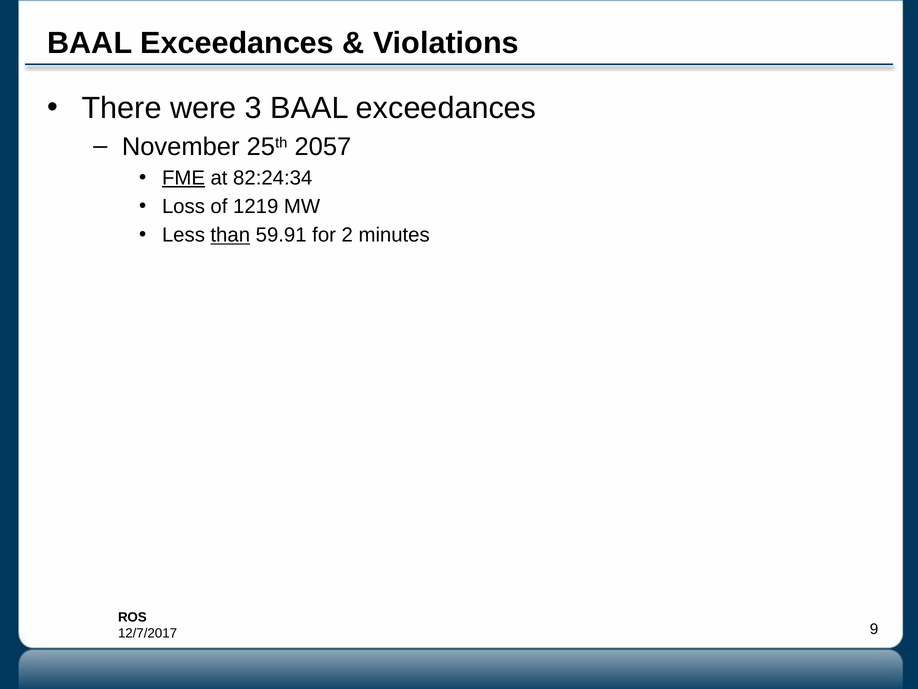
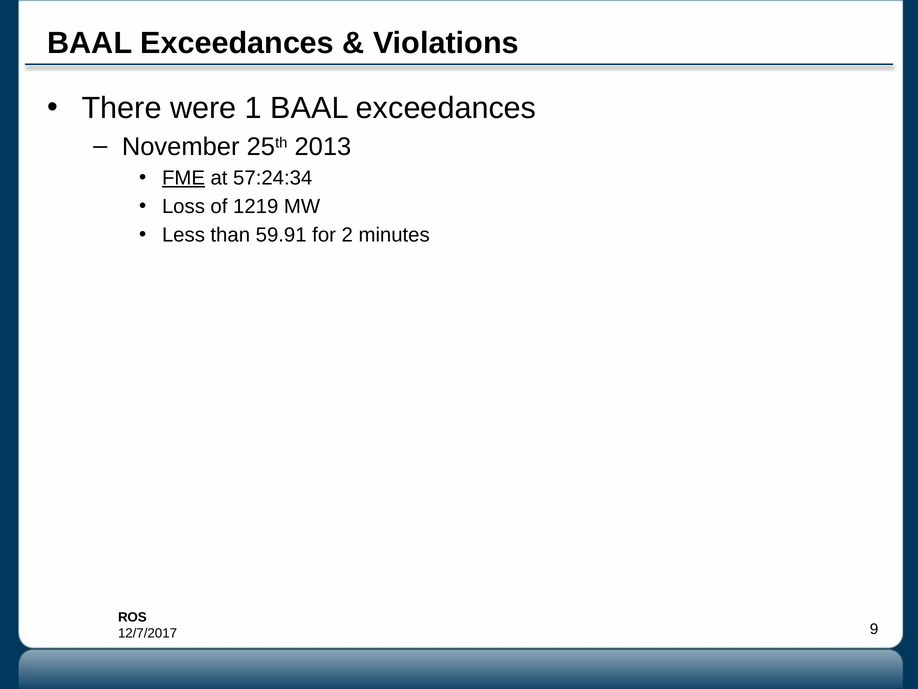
3: 3 -> 1
2057: 2057 -> 2013
82:24:34: 82:24:34 -> 57:24:34
than underline: present -> none
